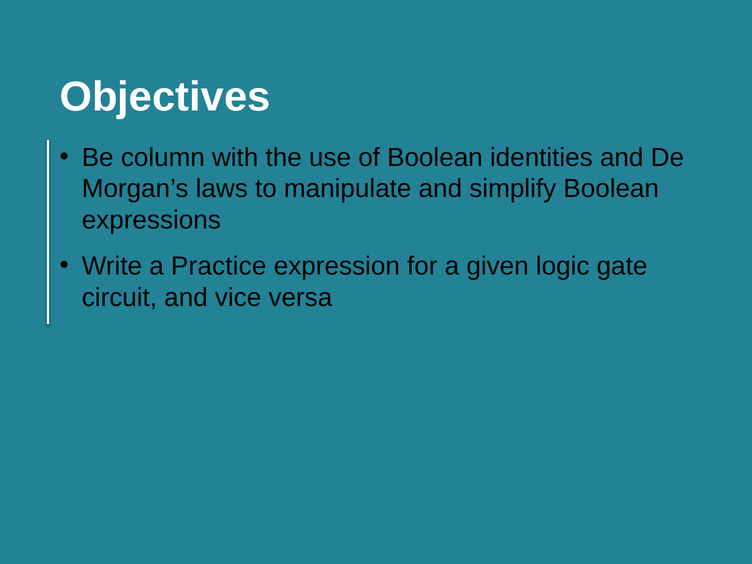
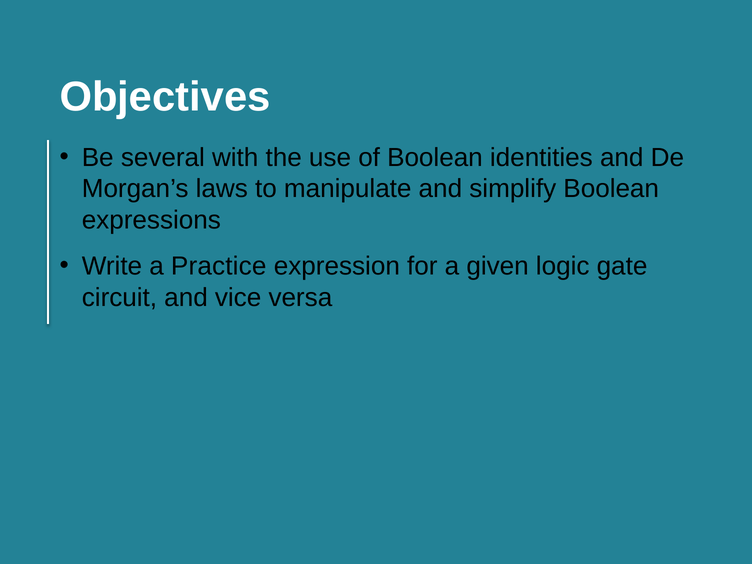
column: column -> several
